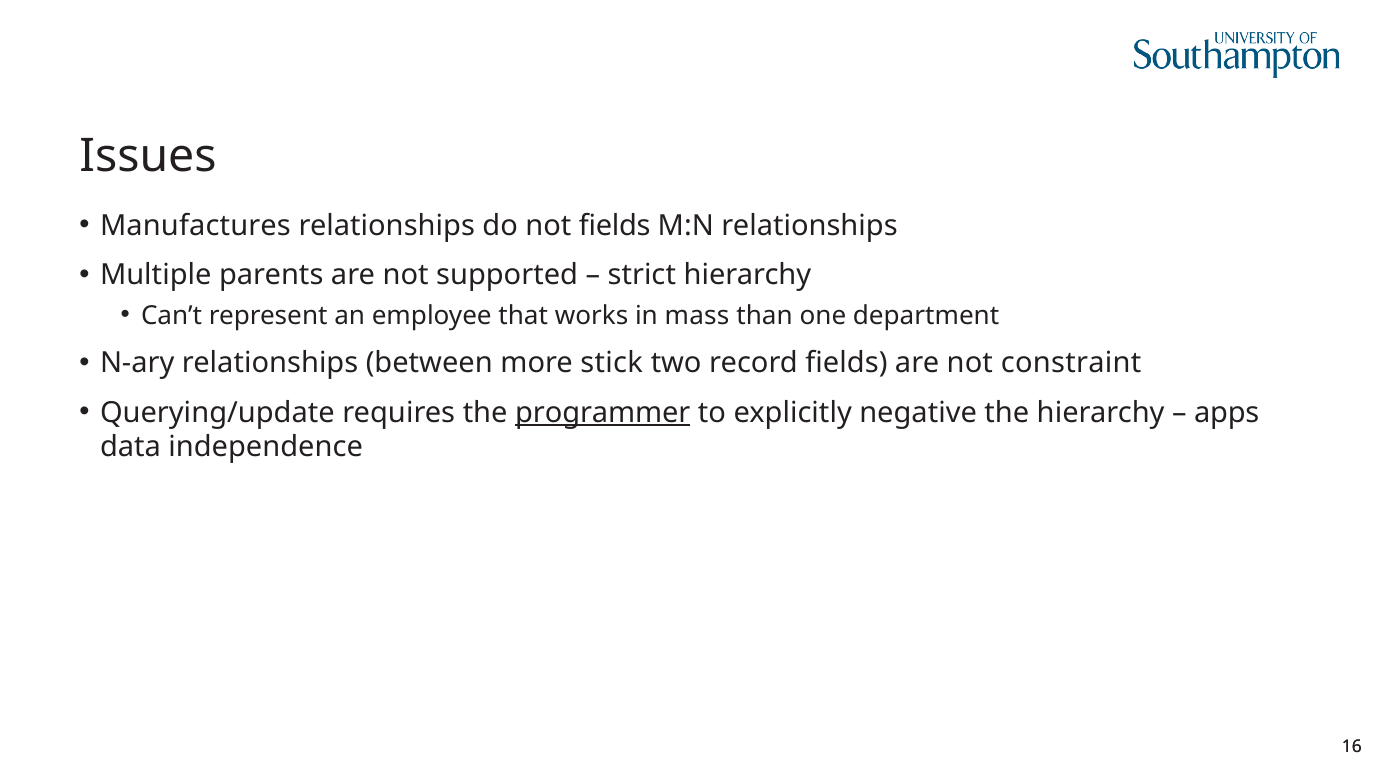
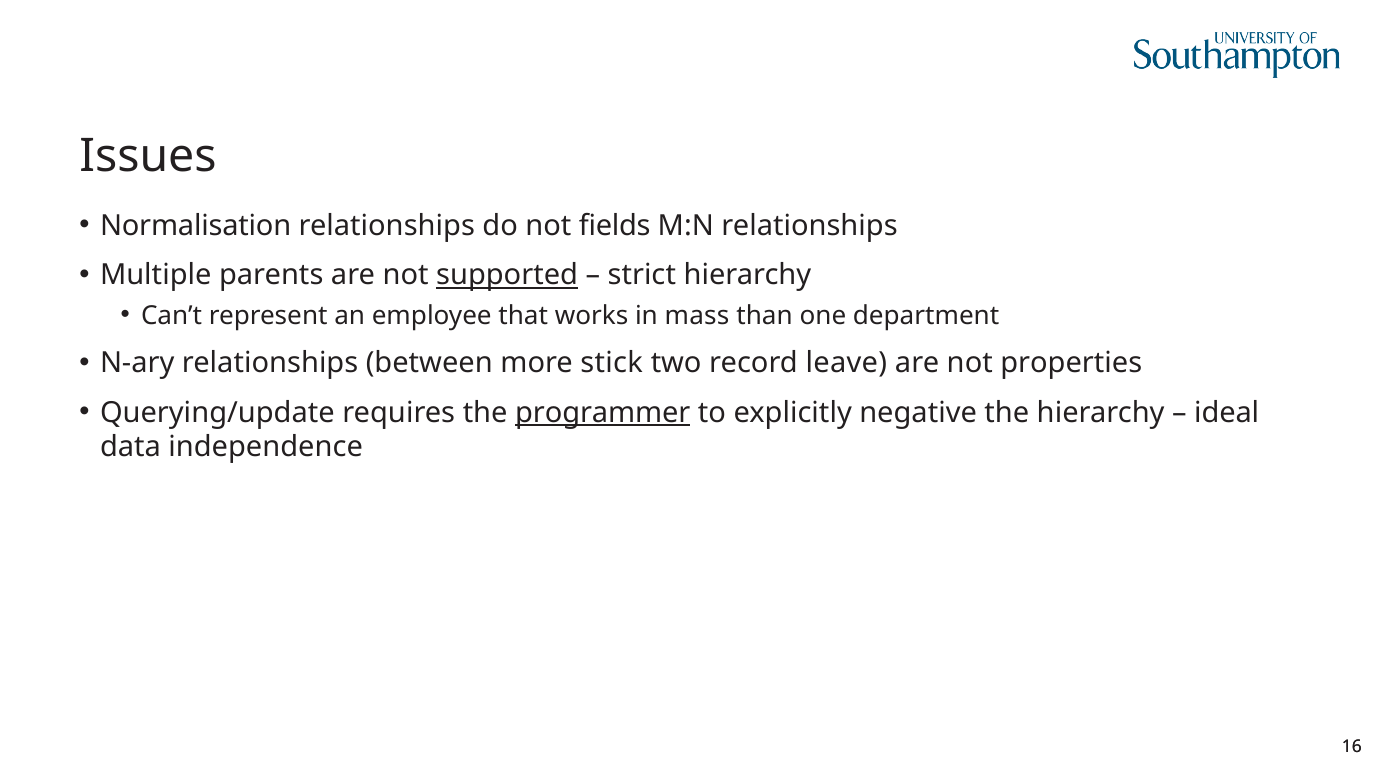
Manufactures: Manufactures -> Normalisation
supported underline: none -> present
record fields: fields -> leave
constraint: constraint -> properties
apps: apps -> ideal
